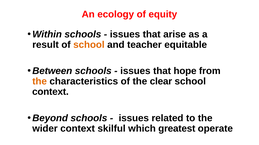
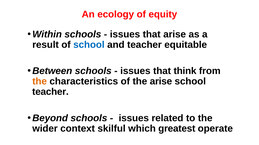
school at (89, 45) colour: orange -> blue
hope: hope -> think
the clear: clear -> arise
context at (50, 92): context -> teacher
